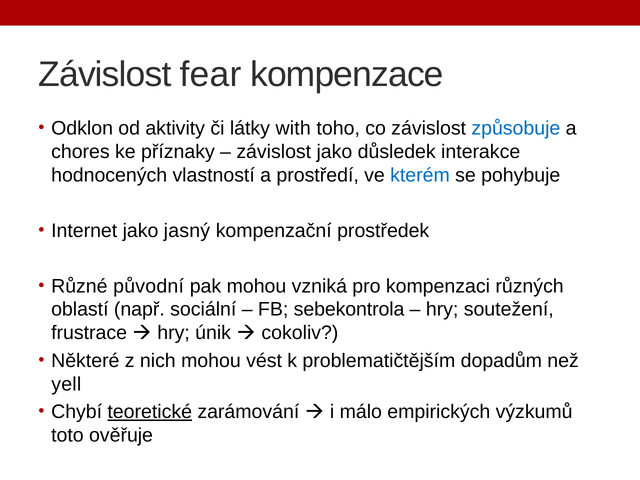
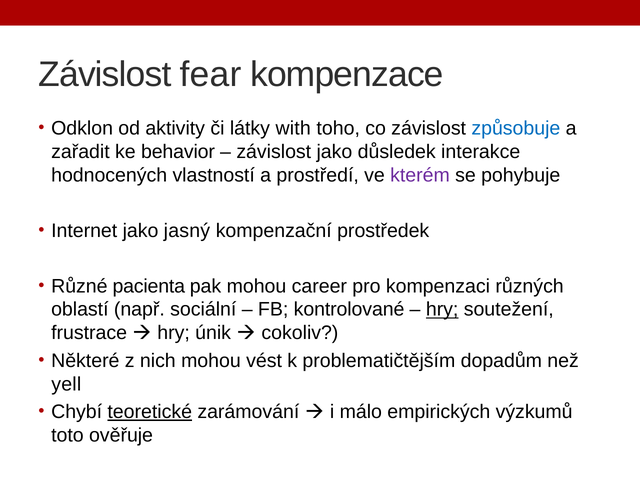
chores: chores -> zařadit
příznaky: příznaky -> behavior
kterém colour: blue -> purple
původní: původní -> pacienta
vzniká: vzniká -> career
sebekontrola: sebekontrola -> kontrolované
hry at (442, 310) underline: none -> present
